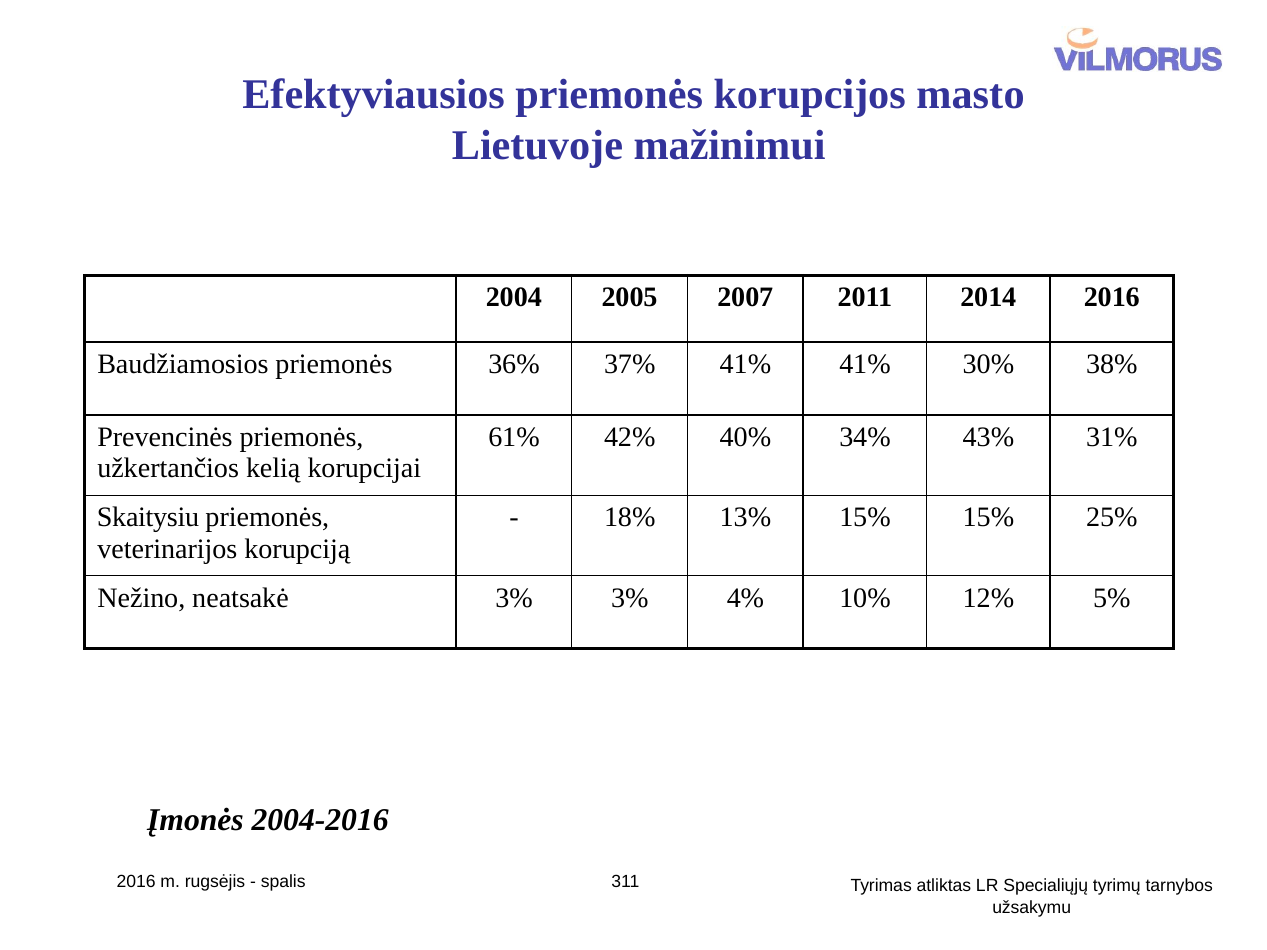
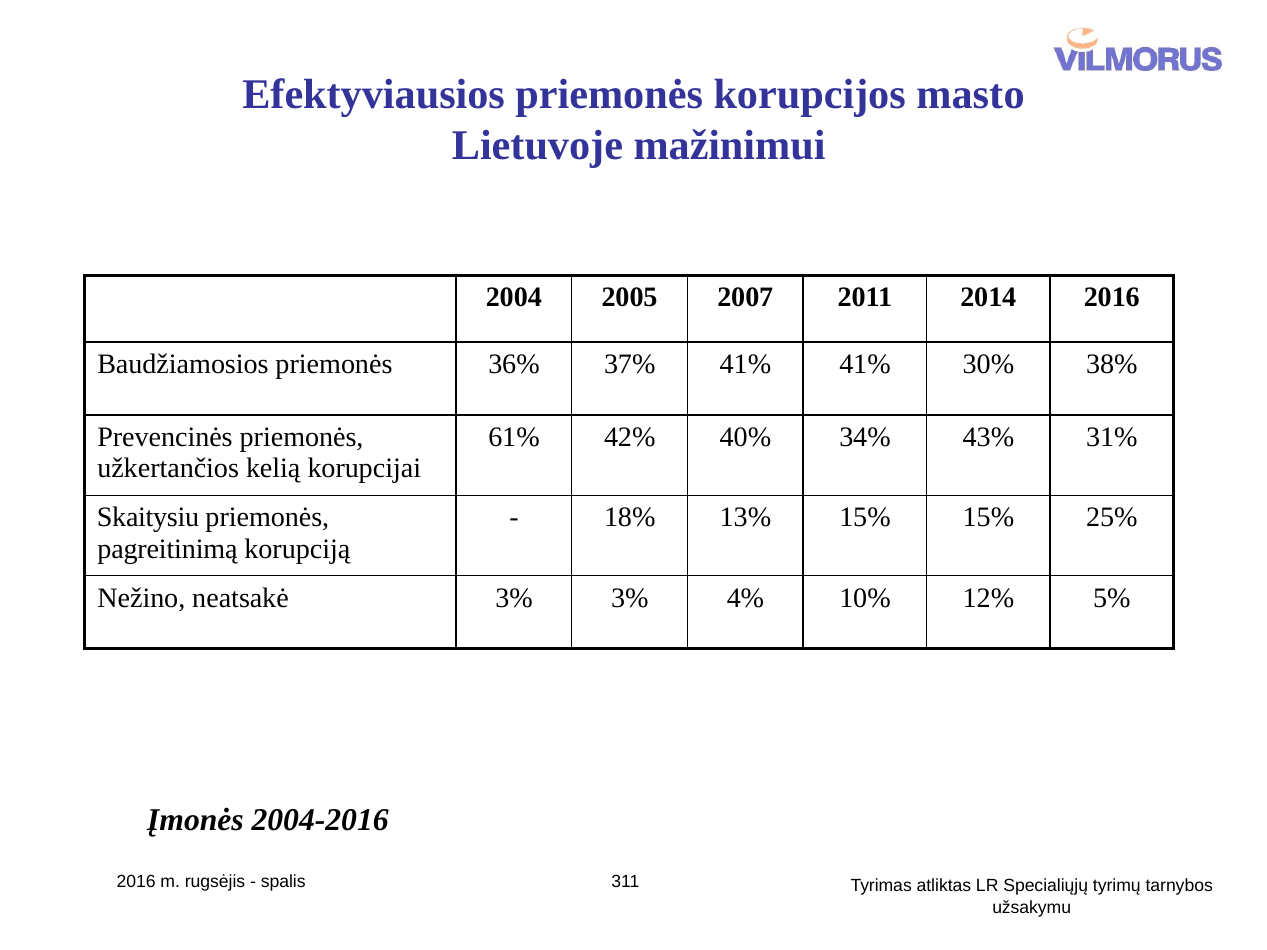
veterinarijos: veterinarijos -> pagreitinimą
